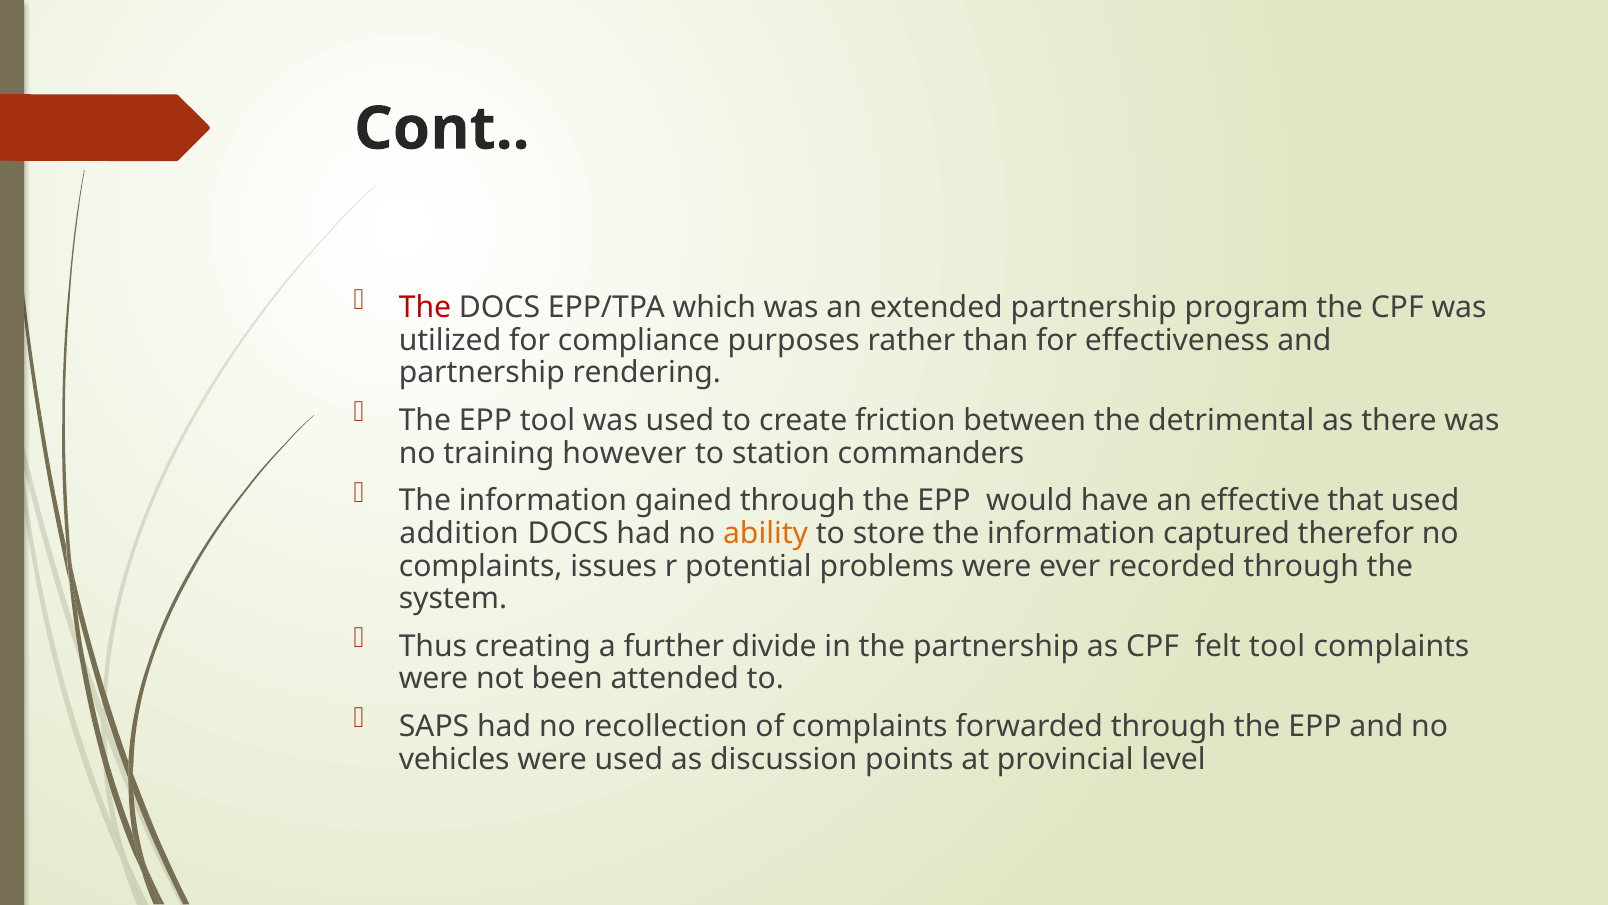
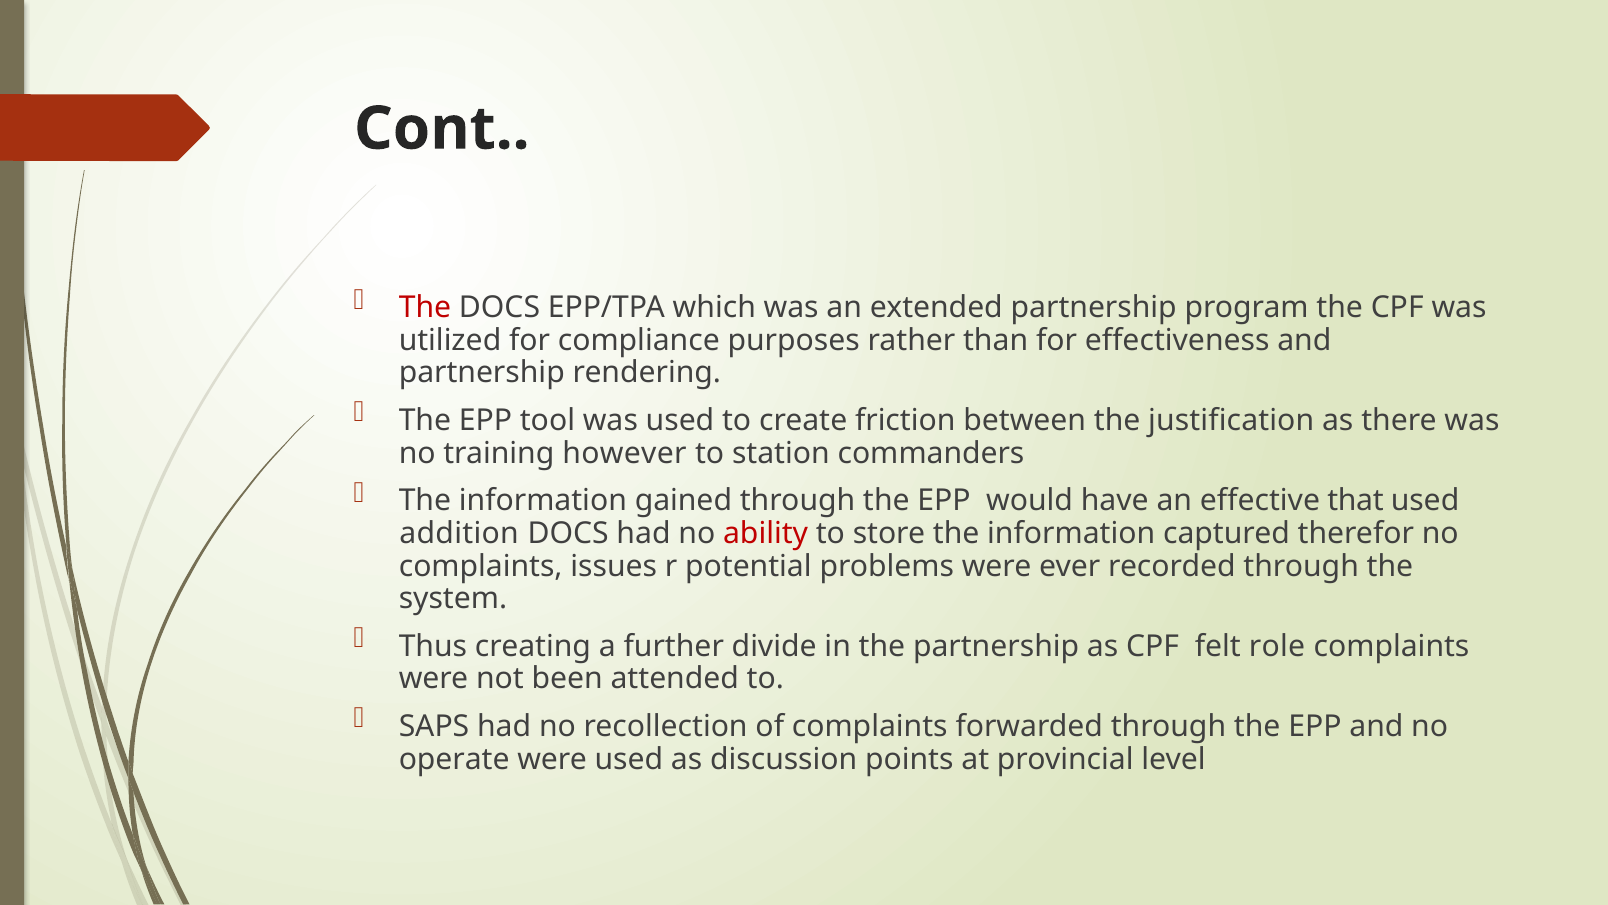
detrimental: detrimental -> justification
ability colour: orange -> red
felt tool: tool -> role
vehicles: vehicles -> operate
